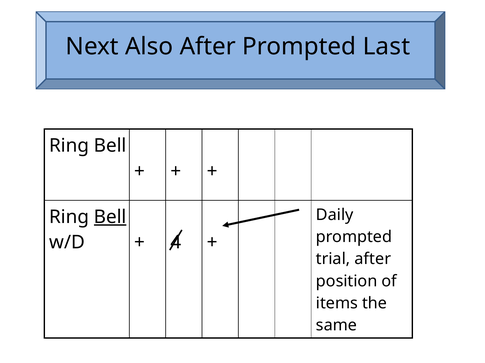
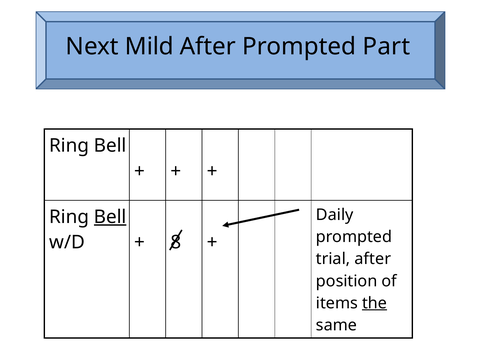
Also: Also -> Mild
Last: Last -> Part
4: 4 -> 8
the underline: none -> present
